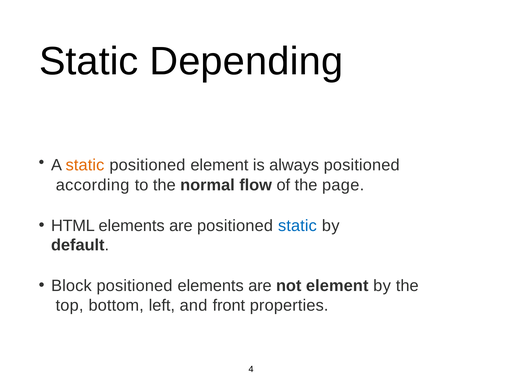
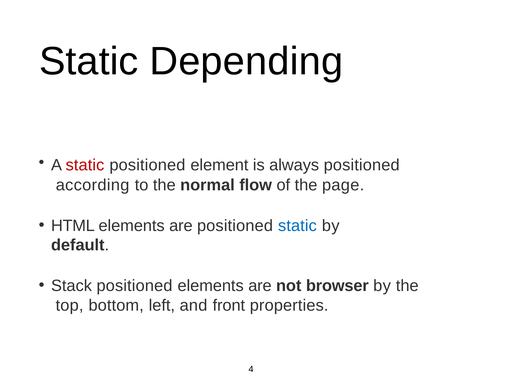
static at (85, 165) colour: orange -> red
Block: Block -> Stack
not element: element -> browser
